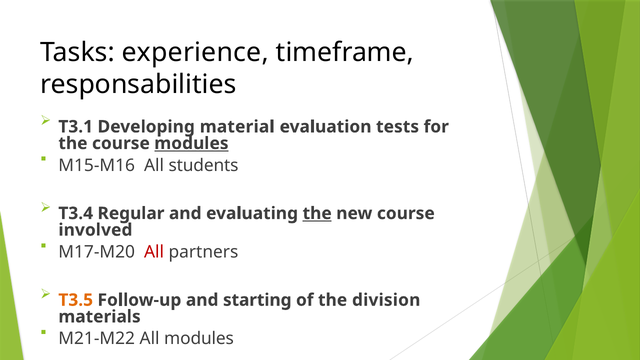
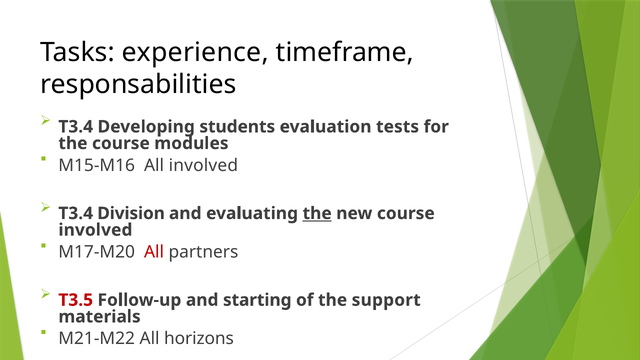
T3.1 at (76, 127): T3.1 -> T3.4
material: material -> students
modules at (191, 143) underline: present -> none
All students: students -> involved
Regular: Regular -> Division
T3.5 colour: orange -> red
division: division -> support
All modules: modules -> horizons
